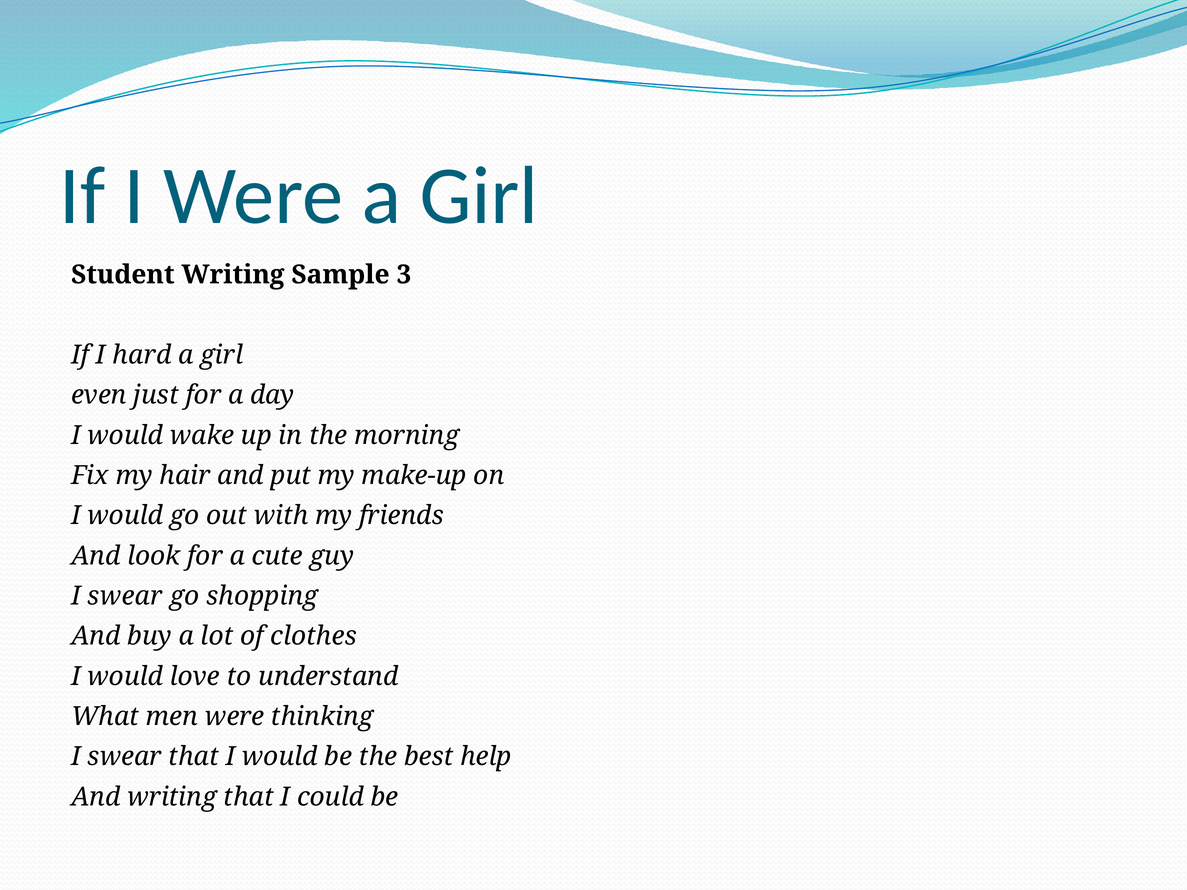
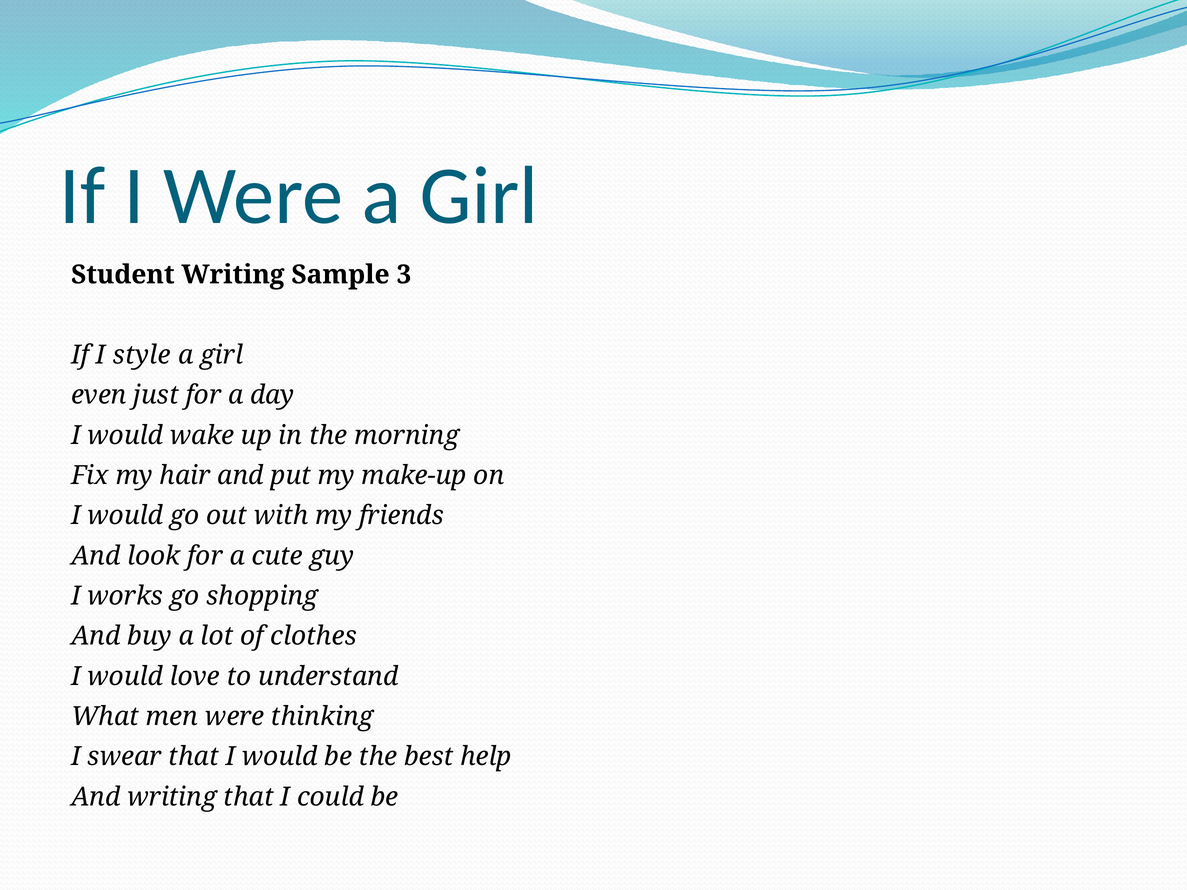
hard: hard -> style
swear at (125, 596): swear -> works
